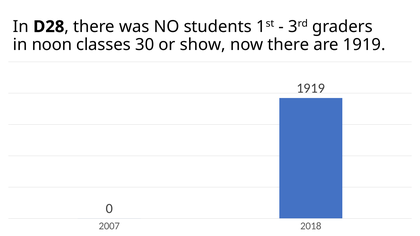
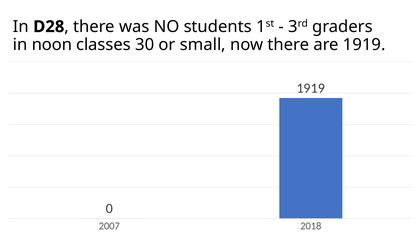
show: show -> small
